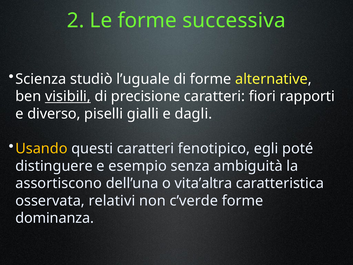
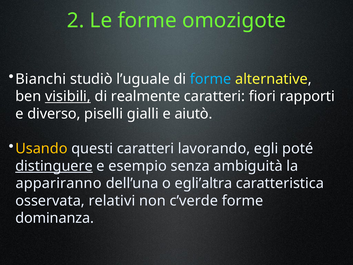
successiva: successiva -> omozigote
Scienza: Scienza -> Bianchi
forme at (211, 79) colour: white -> light blue
precisione: precisione -> realmente
dagli: dagli -> aiutò
fenotipico: fenotipico -> lavorando
distinguere underline: none -> present
assortiscono: assortiscono -> appariranno
vita’altra: vita’altra -> egli’altra
